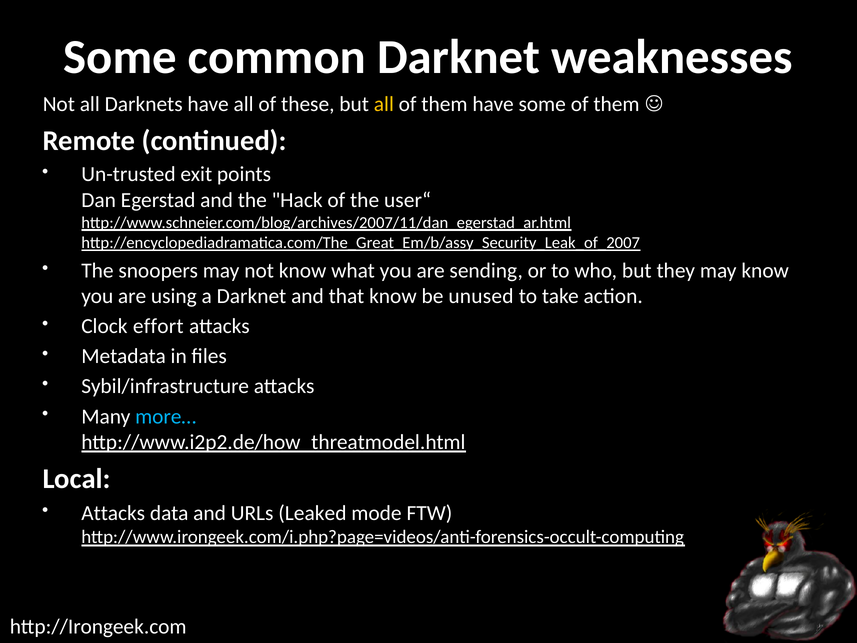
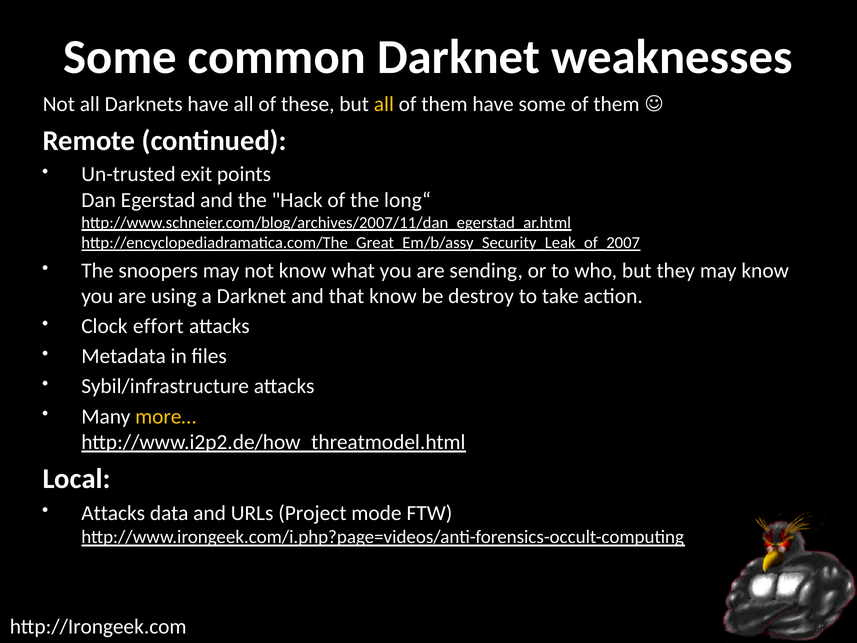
user“: user“ -> long“
unused: unused -> destroy
more… colour: light blue -> yellow
Leaked: Leaked -> Project
